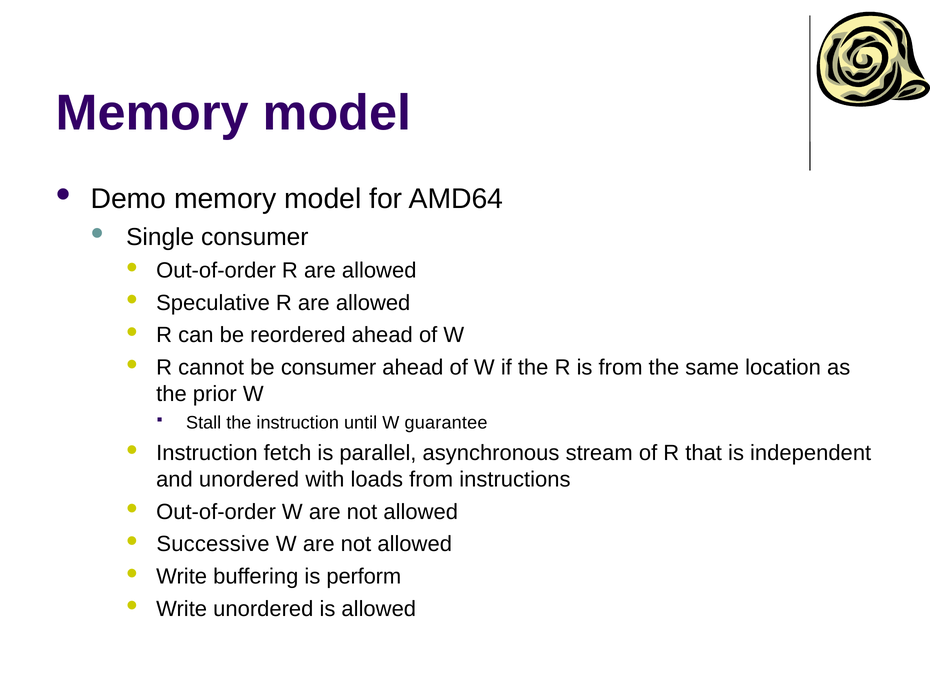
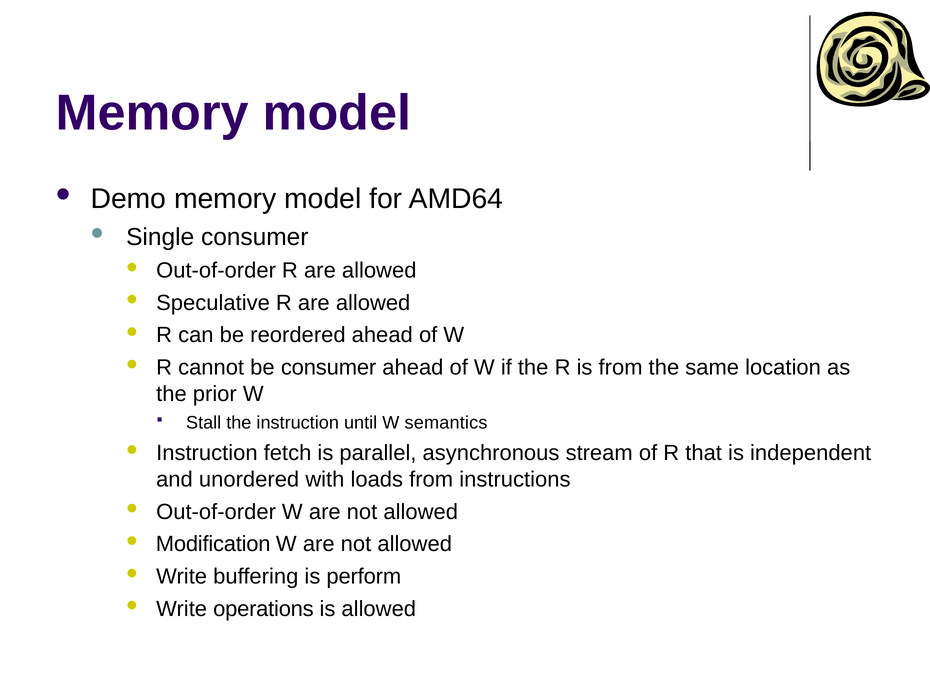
guarantee: guarantee -> semantics
Successive: Successive -> Modification
Write unordered: unordered -> operations
